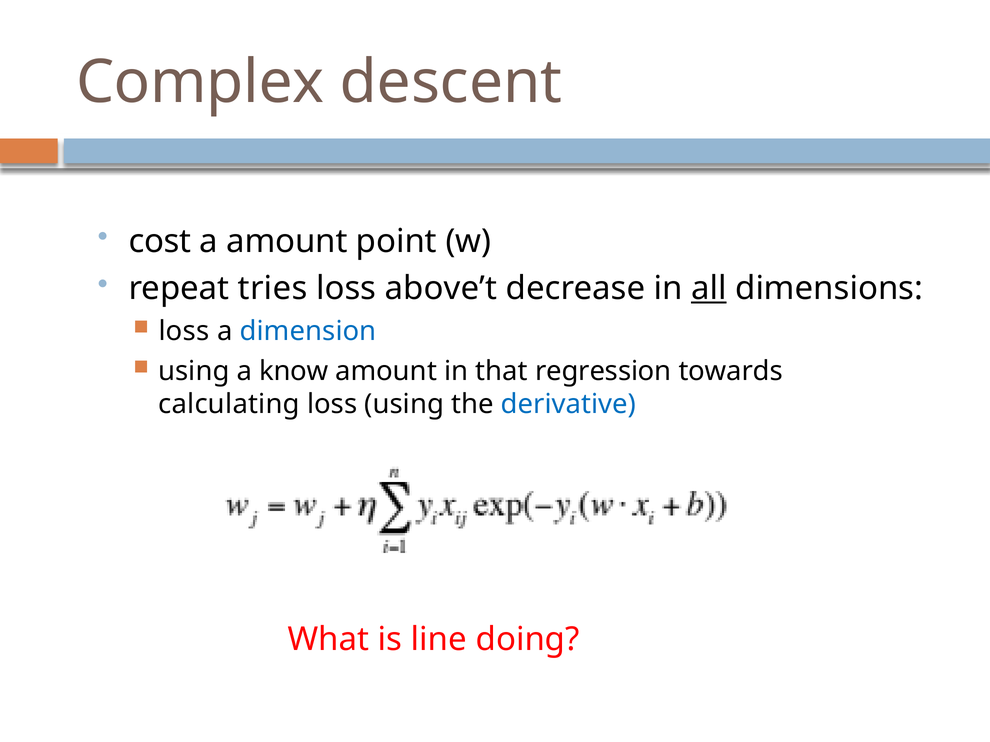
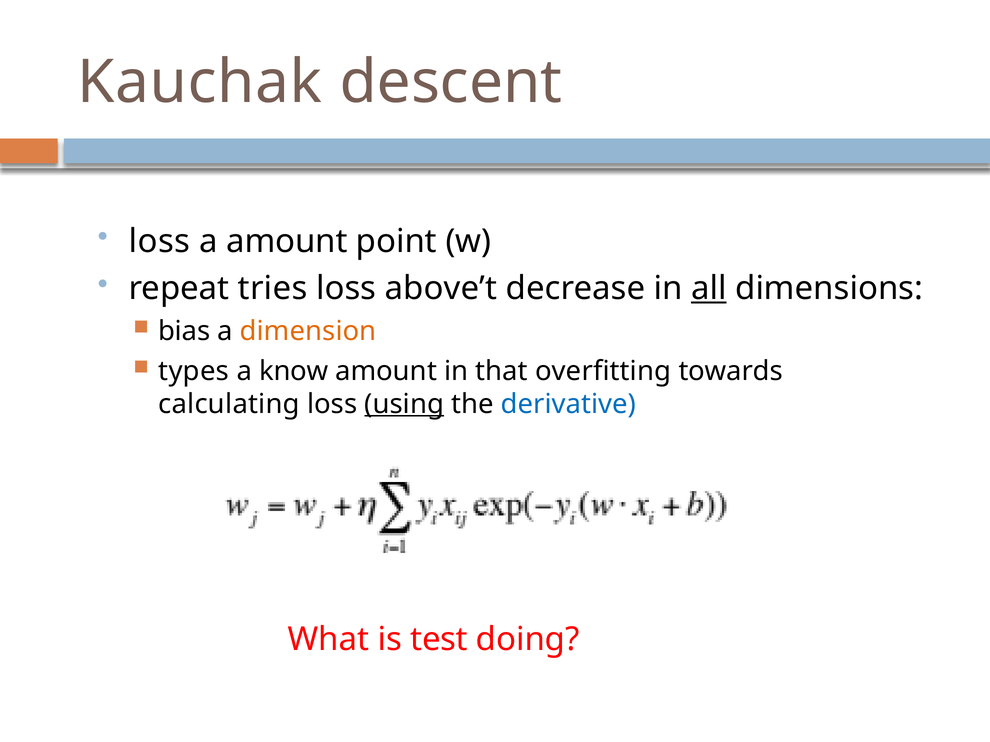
Complex: Complex -> Kauchak
cost at (160, 241): cost -> loss
loss at (184, 331): loss -> bias
dimension colour: blue -> orange
using at (194, 371): using -> types
regression: regression -> overfitting
using at (404, 404) underline: none -> present
line: line -> test
